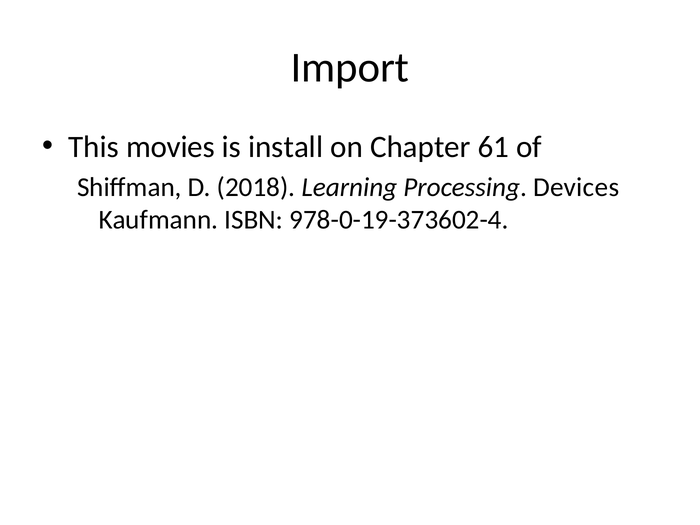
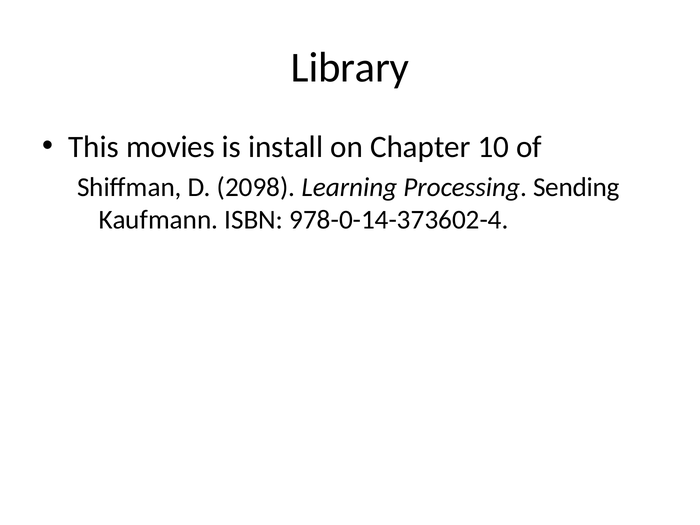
Import: Import -> Library
61: 61 -> 10
2018: 2018 -> 2098
Devices: Devices -> Sending
978-0-19-373602-4: 978-0-19-373602-4 -> 978-0-14-373602-4
